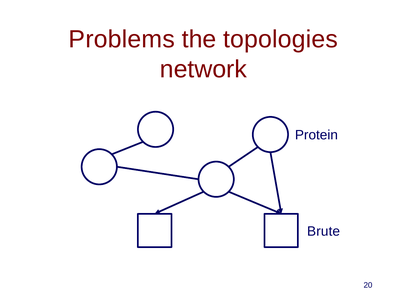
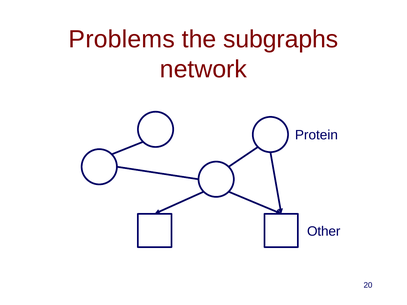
topologies: topologies -> subgraphs
Brute: Brute -> Other
